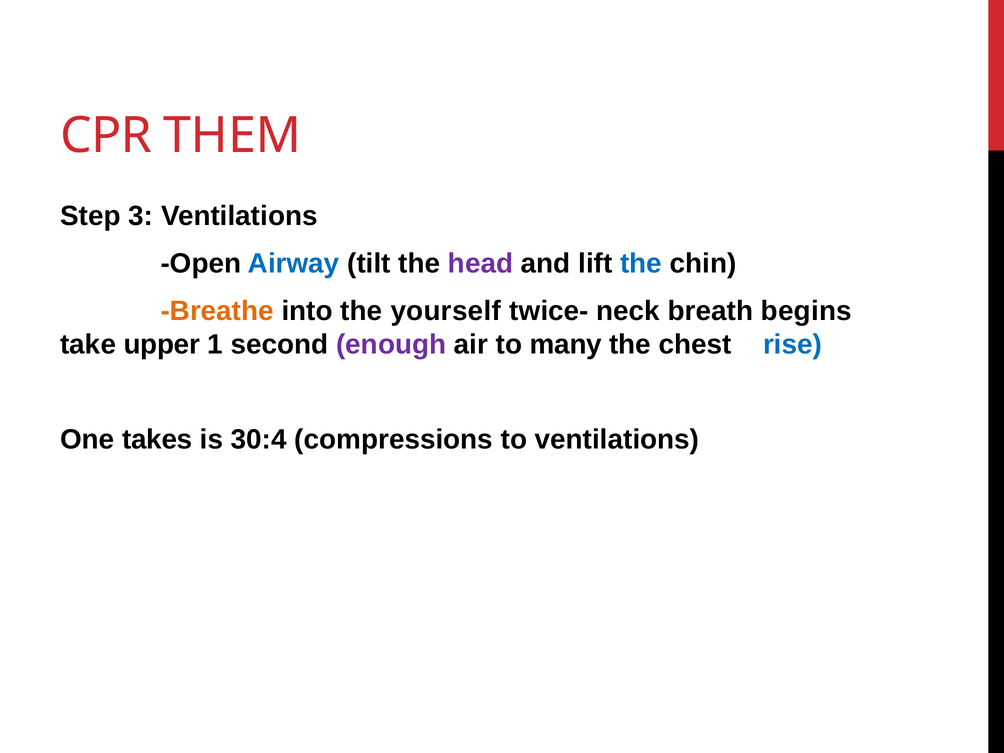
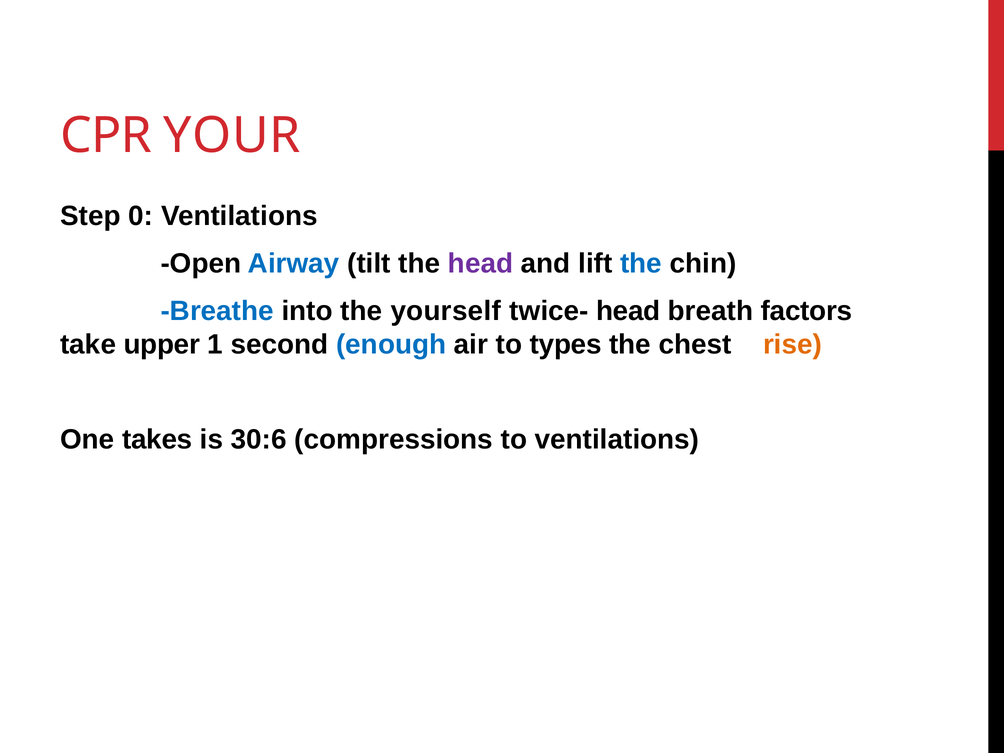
THEM: THEM -> YOUR
3: 3 -> 0
Breathe colour: orange -> blue
twice- neck: neck -> head
begins: begins -> factors
enough colour: purple -> blue
many: many -> types
rise colour: blue -> orange
30:4: 30:4 -> 30:6
